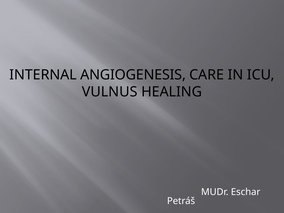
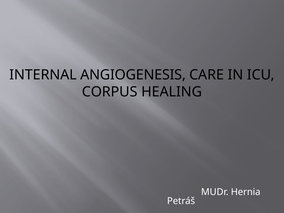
VULNUS: VULNUS -> CORPUS
Eschar: Eschar -> Hernia
